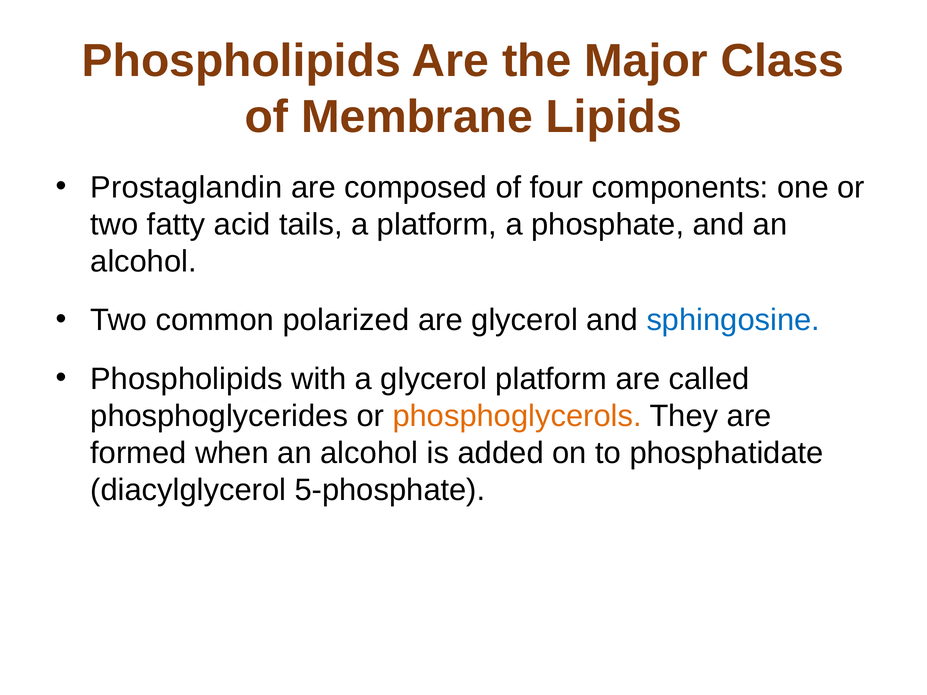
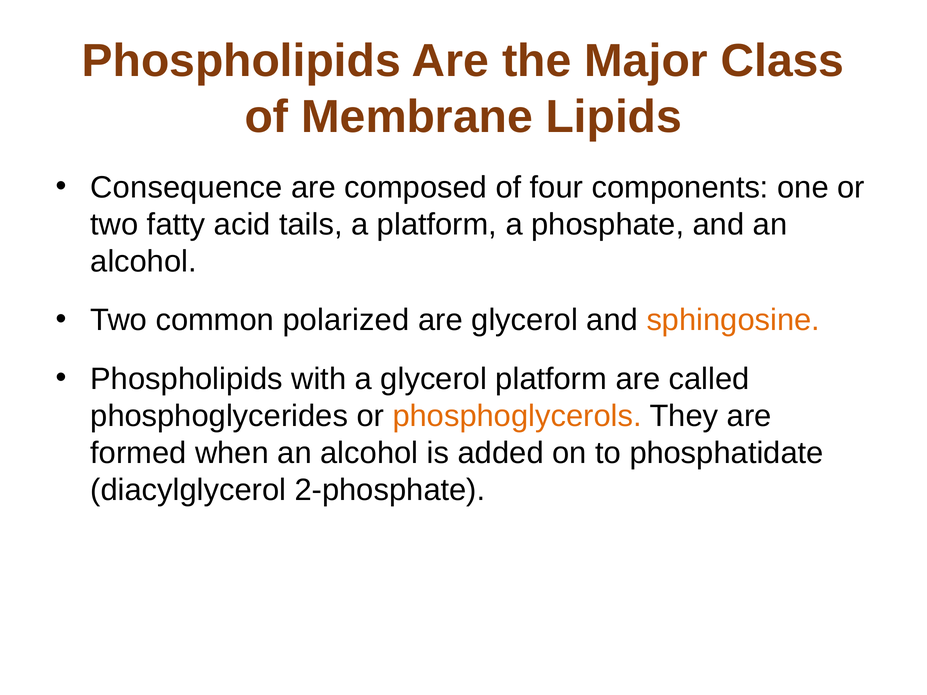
Prostaglandin: Prostaglandin -> Consequence
sphingosine colour: blue -> orange
5-phosphate: 5-phosphate -> 2-phosphate
